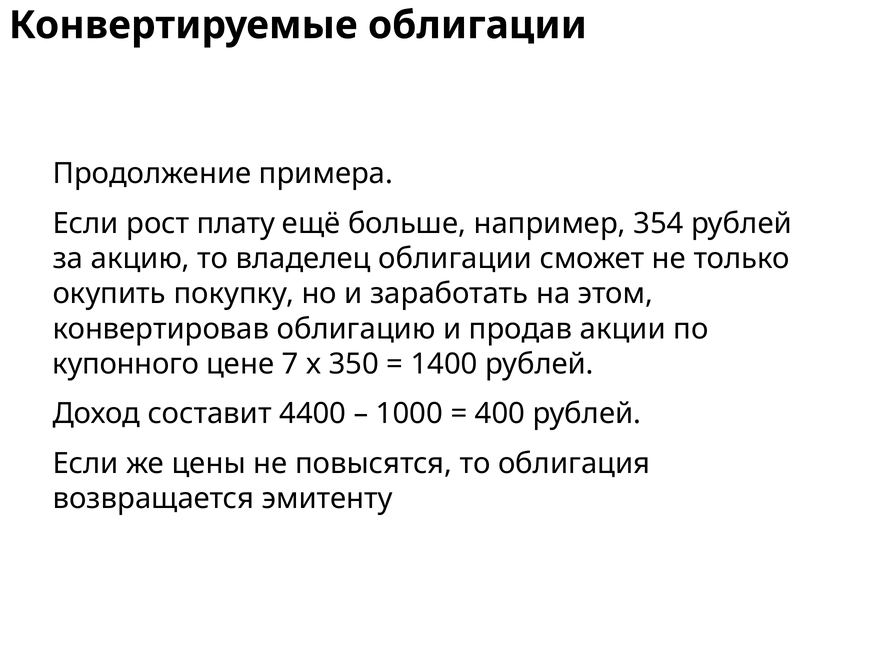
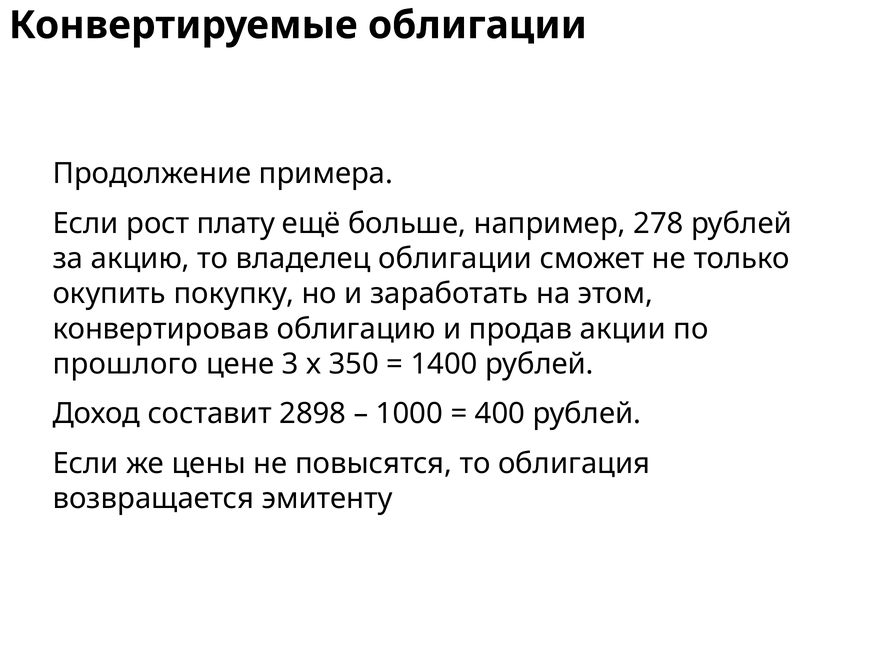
354: 354 -> 278
купонного: купонного -> прошлого
7: 7 -> 3
4400: 4400 -> 2898
